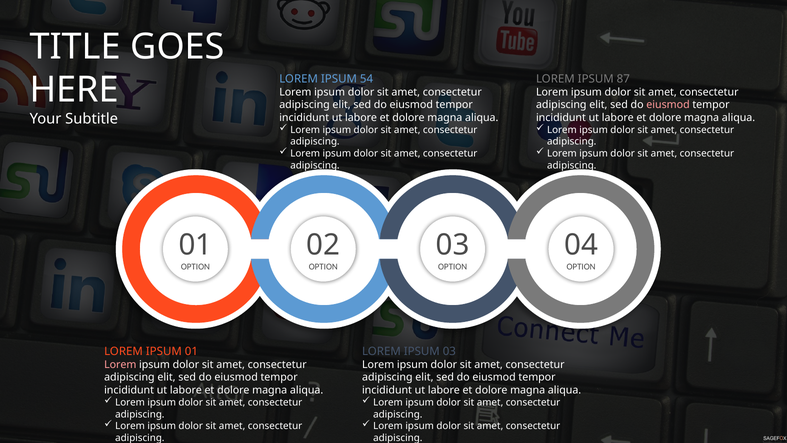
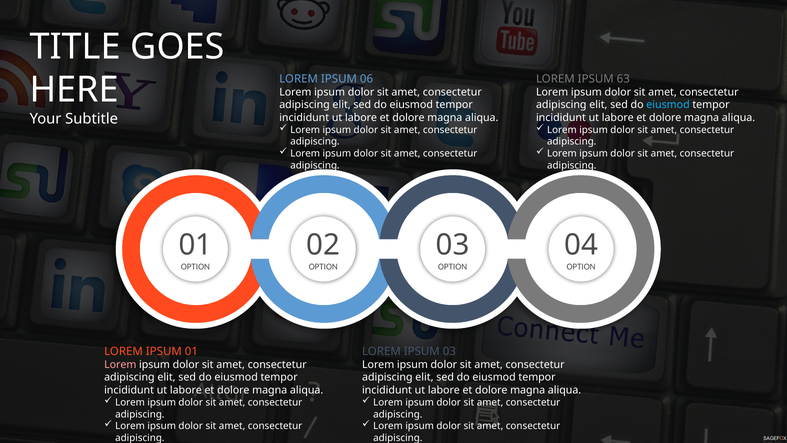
54: 54 -> 06
87: 87 -> 63
eiusmod at (668, 105) colour: pink -> light blue
